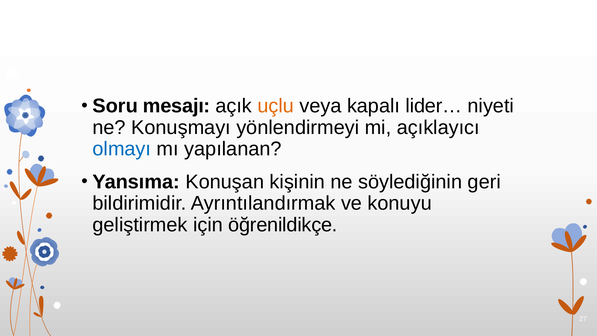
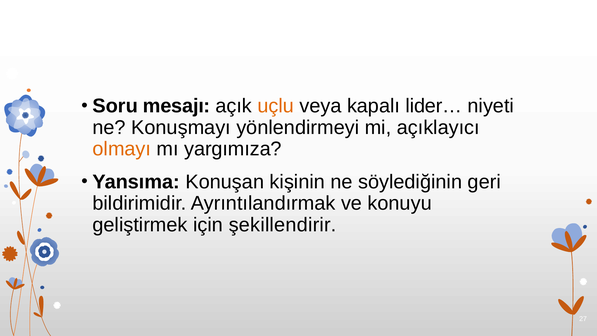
olmayı colour: blue -> orange
yapılanan: yapılanan -> yargımıza
öğrenildikçe: öğrenildikçe -> şekillendirir
